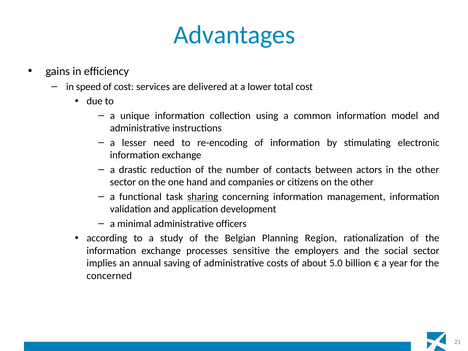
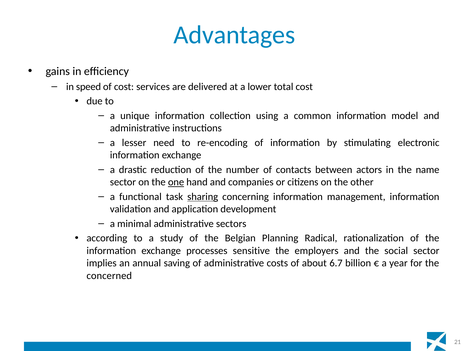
in the other: other -> name
one underline: none -> present
officers: officers -> sectors
Region: Region -> Radical
5.0: 5.0 -> 6.7
